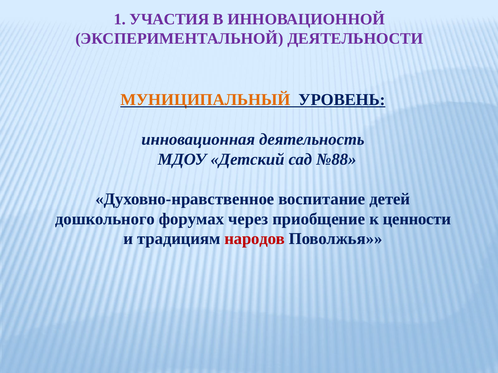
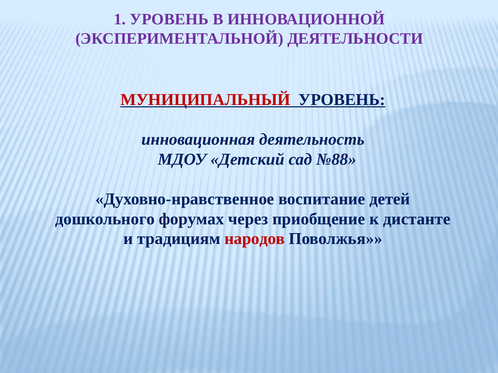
1 УЧАСТИЯ: УЧАСТИЯ -> УРОВЕНЬ
МУНИЦИПАЛЬНЫЙ colour: orange -> red
ценности: ценности -> дистанте
